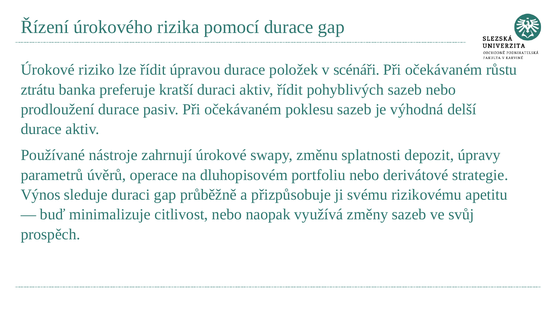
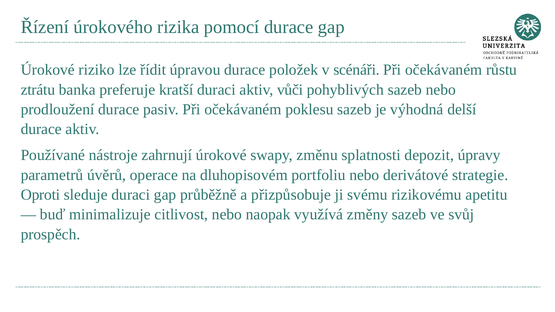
aktiv řídit: řídit -> vůči
Výnos: Výnos -> Oproti
